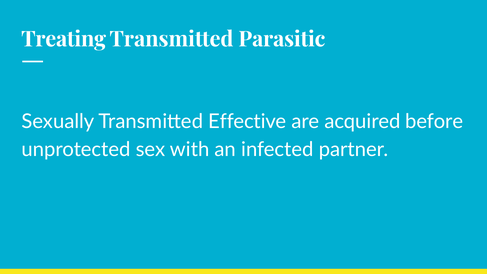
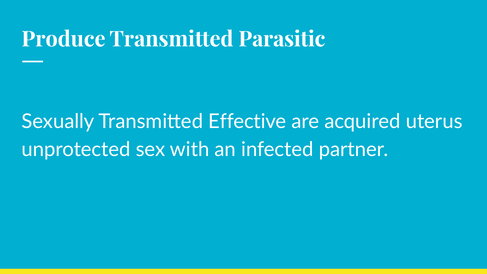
Treating: Treating -> Produce
before: before -> uterus
